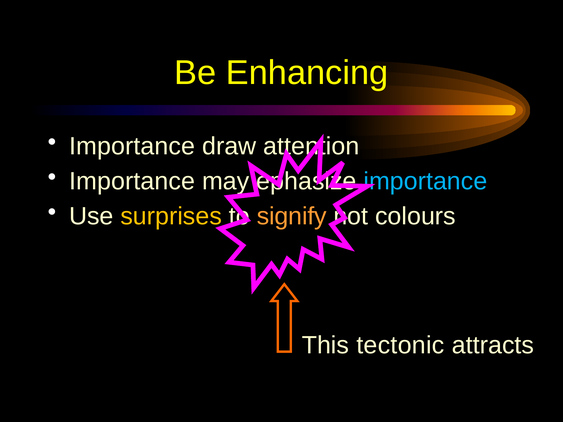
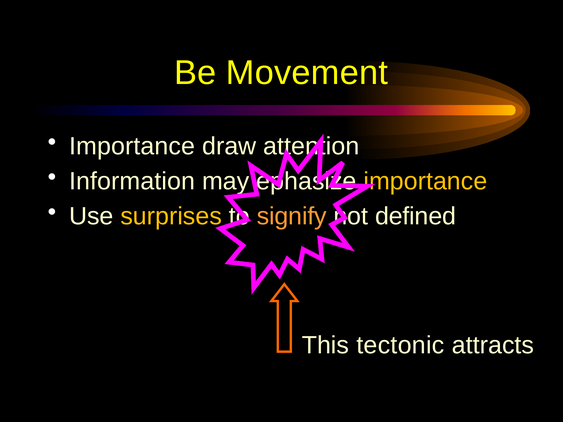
Enhancing: Enhancing -> Movement
Importance at (132, 181): Importance -> Information
importance at (425, 181) colour: light blue -> yellow
colours: colours -> defined
